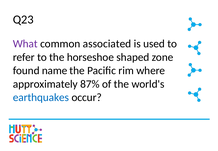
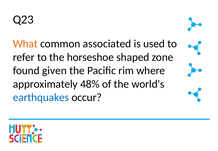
What colour: purple -> orange
name: name -> given
87%: 87% -> 48%
